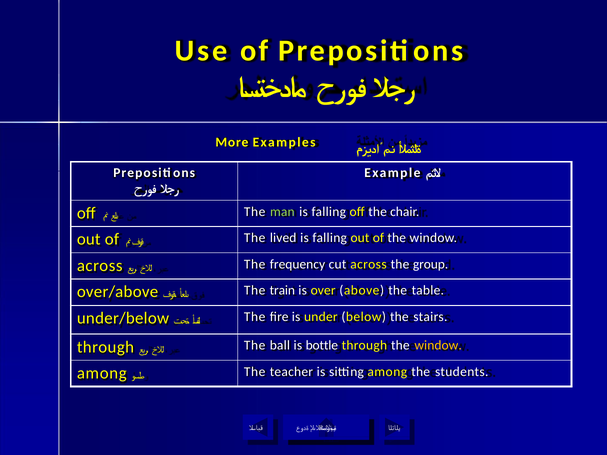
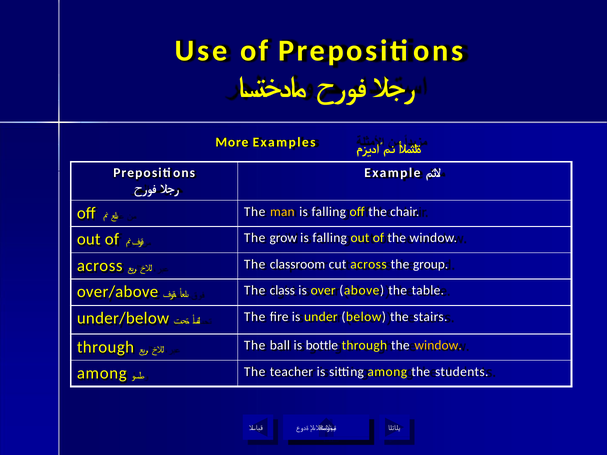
man colour: light green -> yellow
lived: lived -> grow
frequency: frequency -> classroom
train: train -> class
